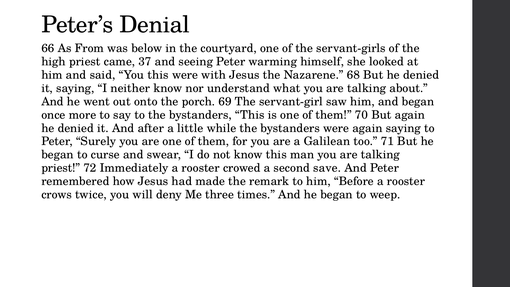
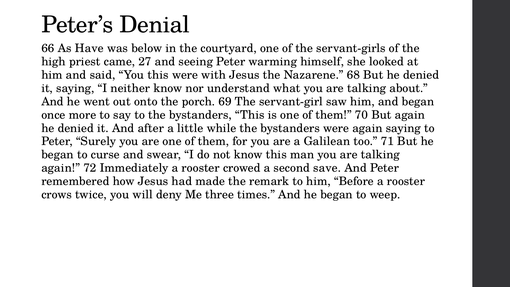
From: From -> Have
37: 37 -> 27
priest at (61, 168): priest -> again
